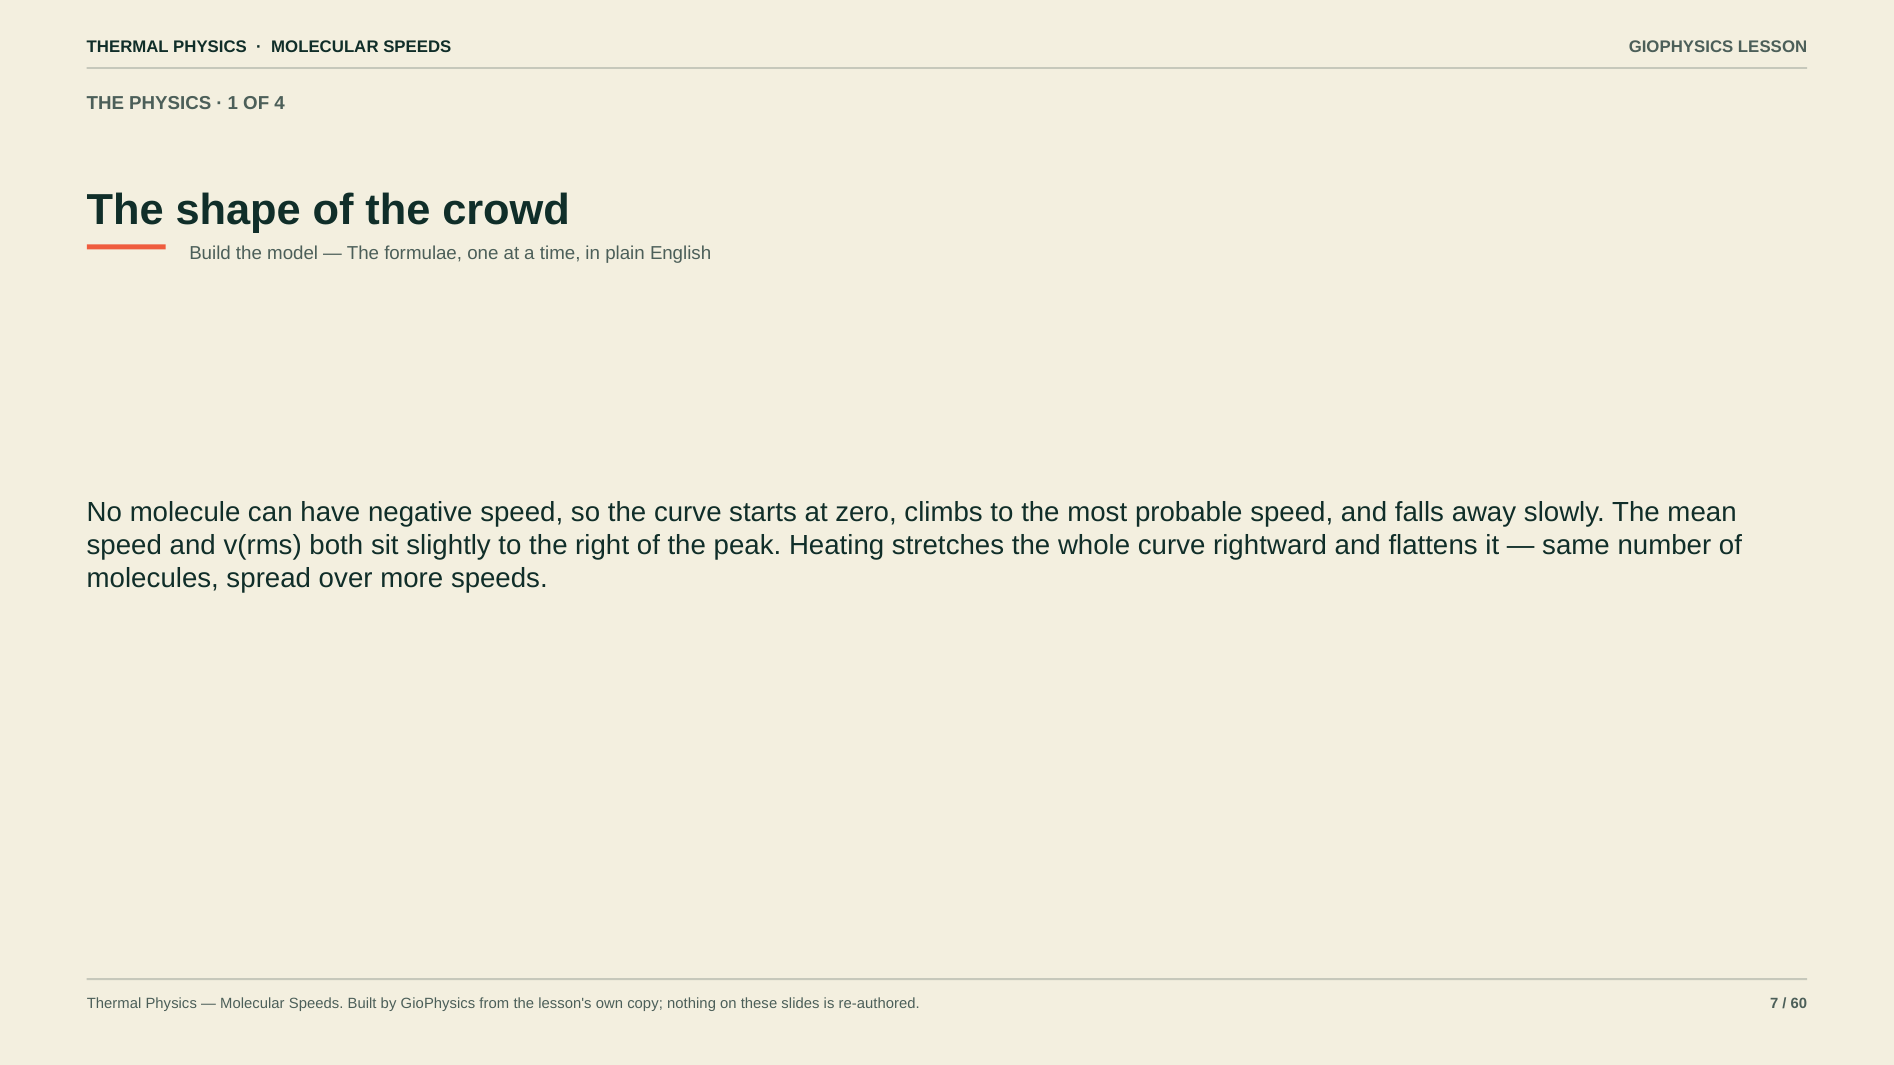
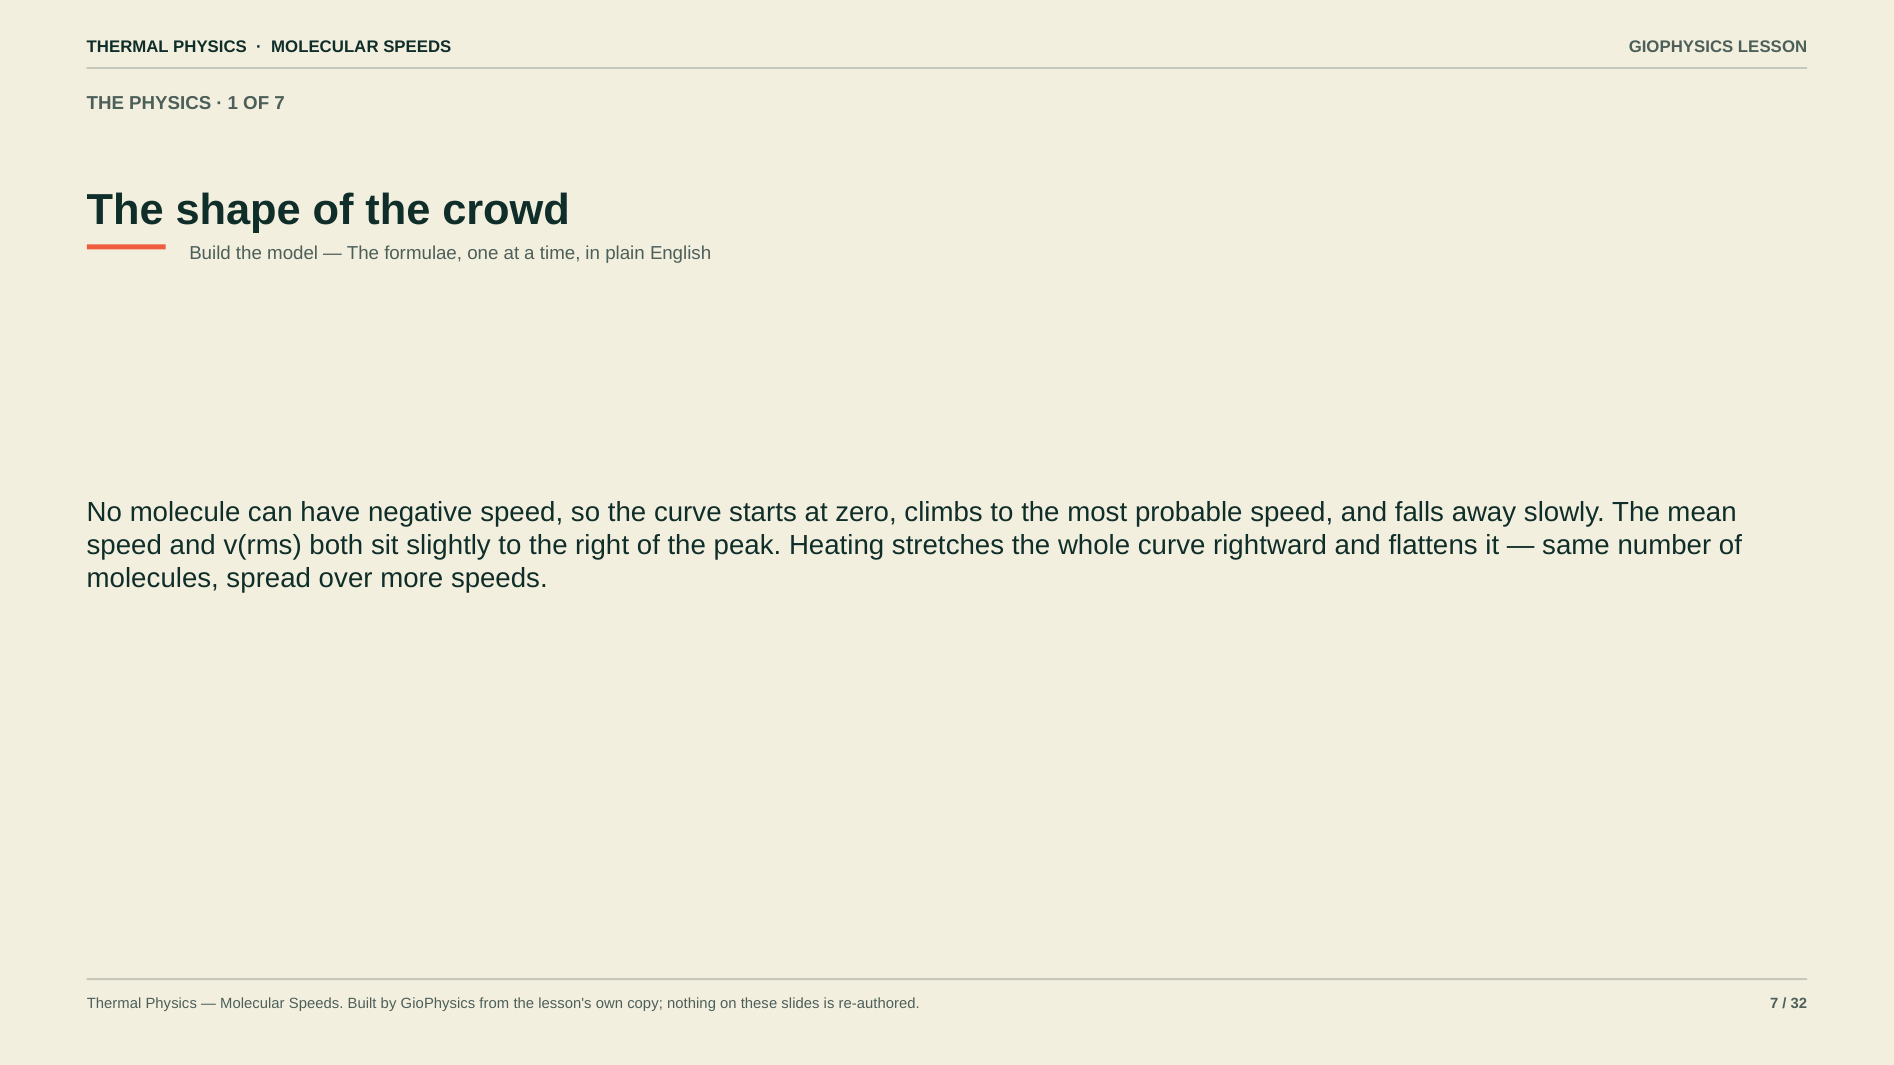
OF 4: 4 -> 7
60: 60 -> 32
